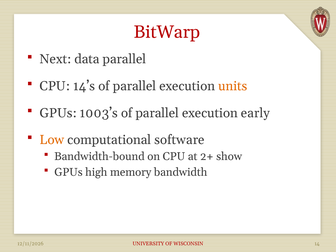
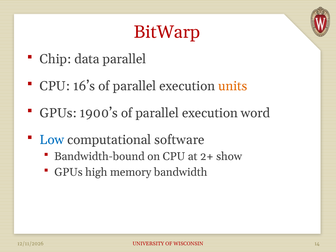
Next: Next -> Chip
14’s: 14’s -> 16’s
1003’s: 1003’s -> 1900’s
early: early -> word
Low colour: orange -> blue
